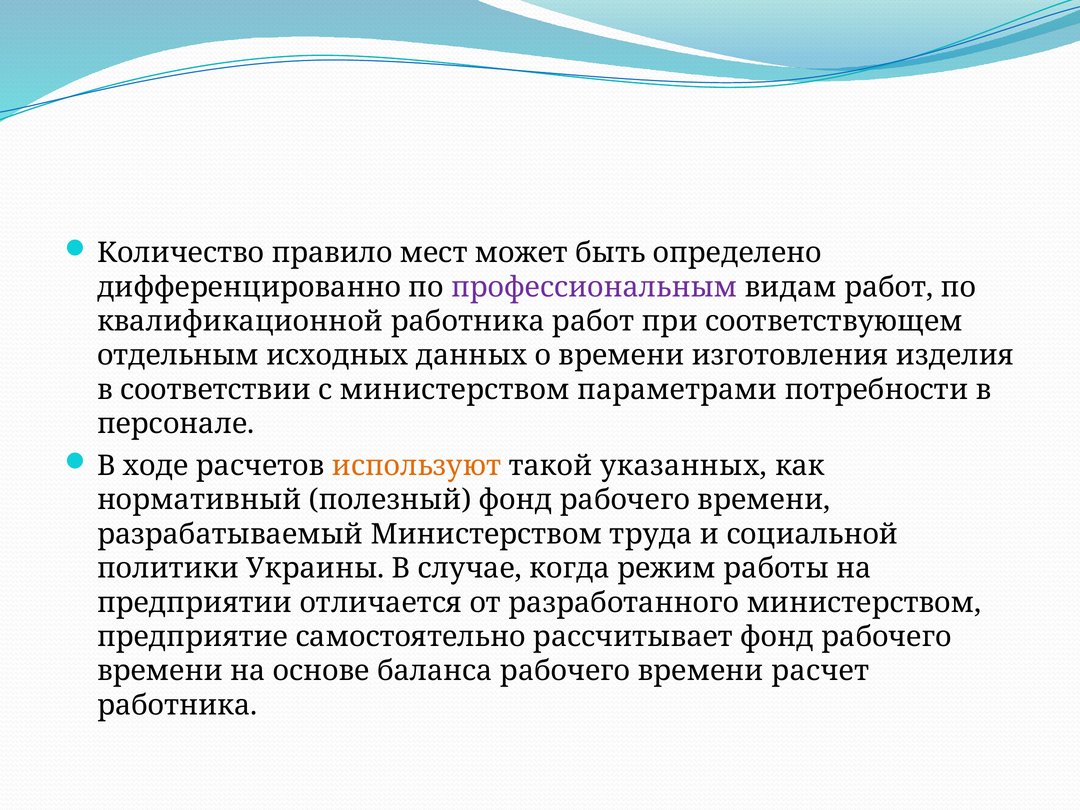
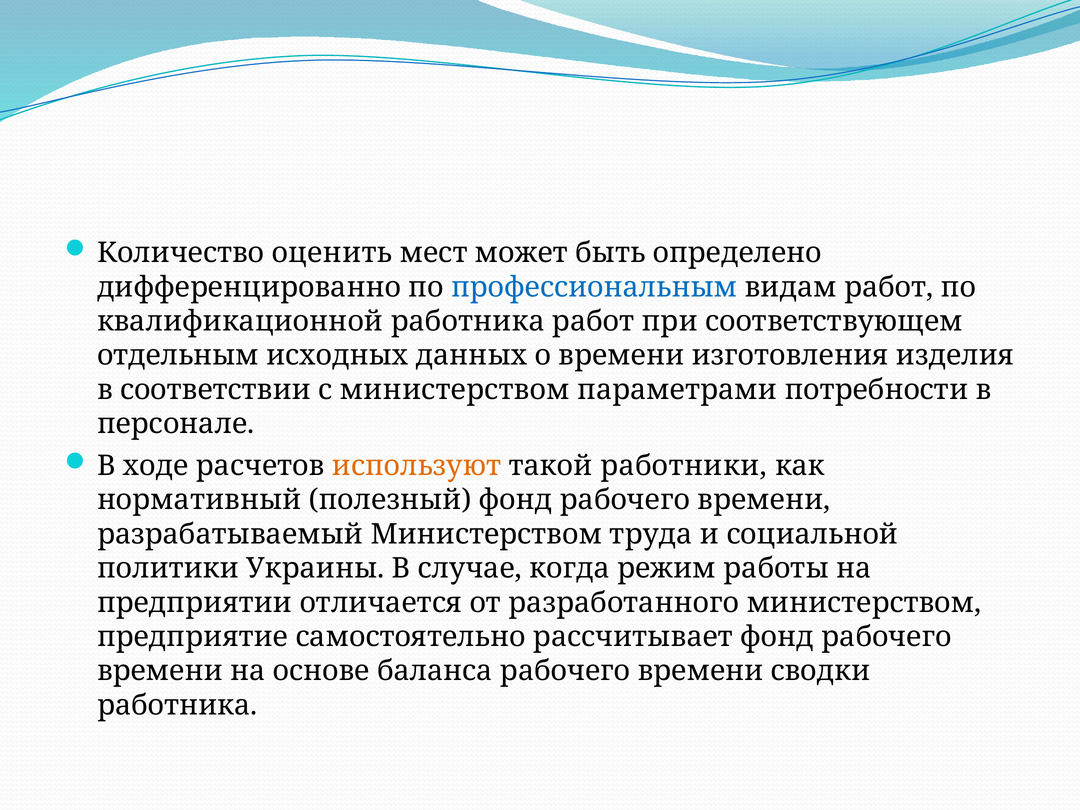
правило: правило -> оценить
профессиональным colour: purple -> blue
указанных: указанных -> работники
расчет: расчет -> сводки
